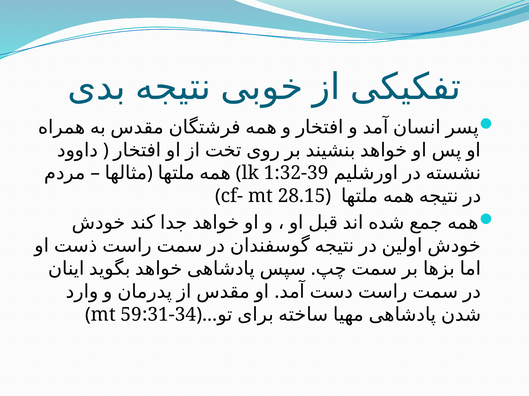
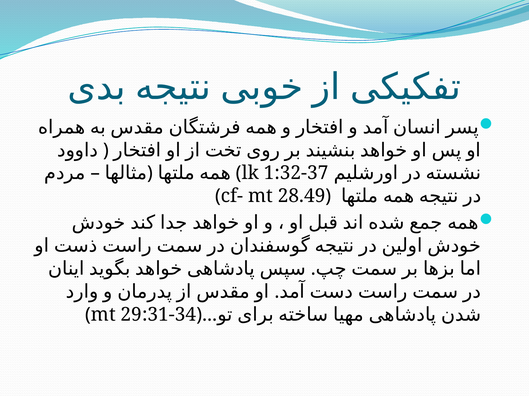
1:32-39: 1:32-39 -> 1:32-37
28.15: 28.15 -> 28.49
59:31-34: 59:31-34 -> 29:31-34
